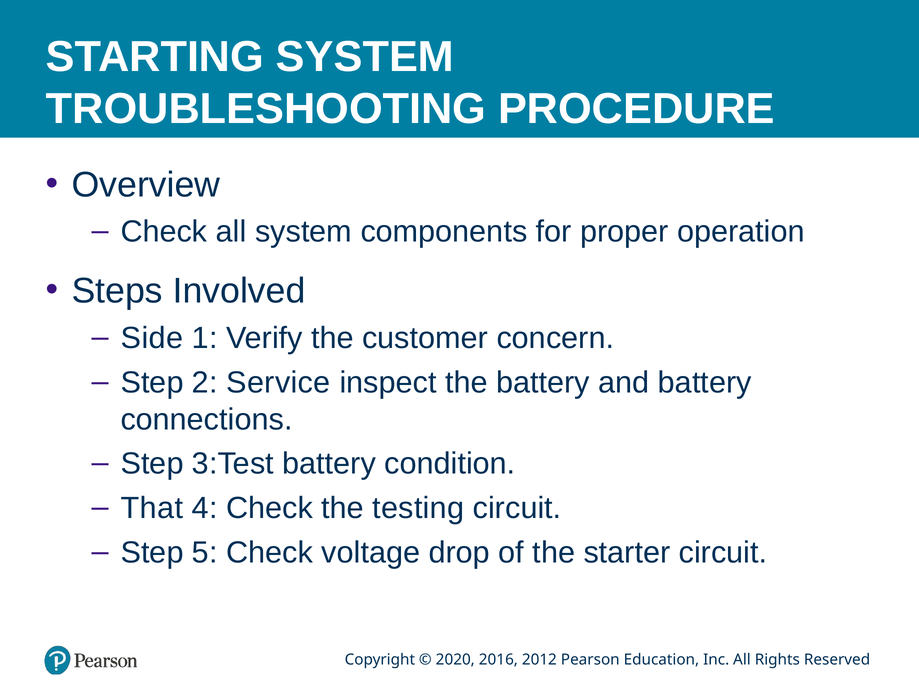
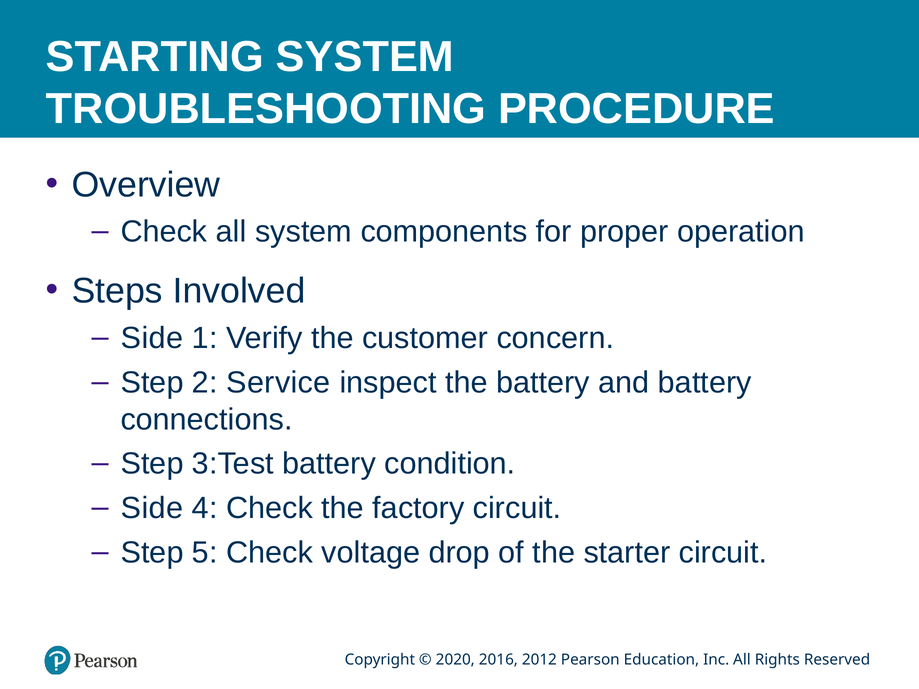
That at (152, 508): That -> Side
testing: testing -> factory
